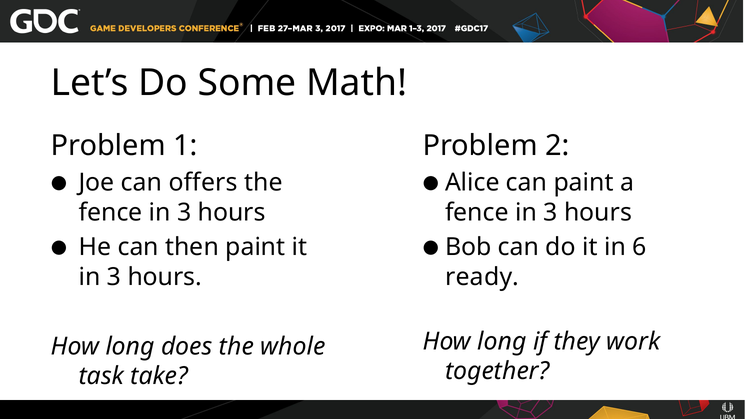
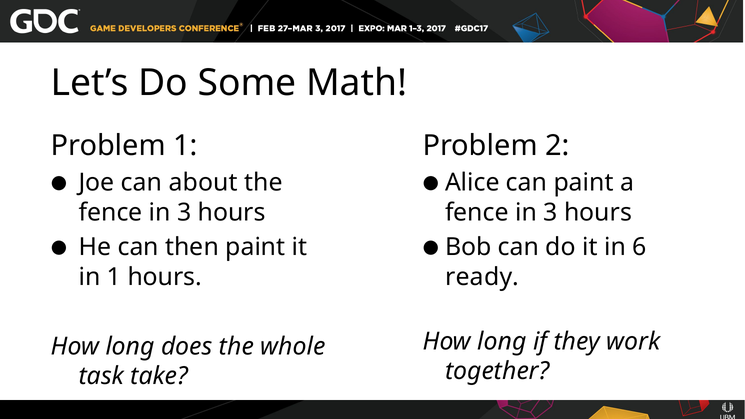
offers: offers -> about
3 at (114, 277): 3 -> 1
